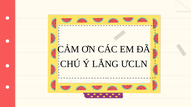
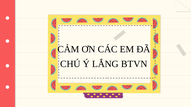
ƯCLN: ƯCLN -> BTVN
